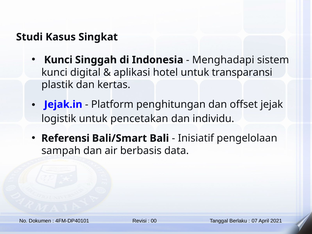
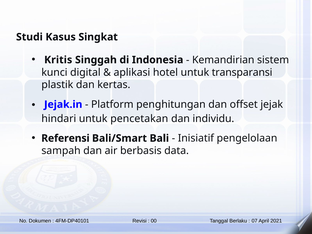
Kunci at (58, 60): Kunci -> Kritis
Menghadapi: Menghadapi -> Kemandirian
logistik: logistik -> hindari
